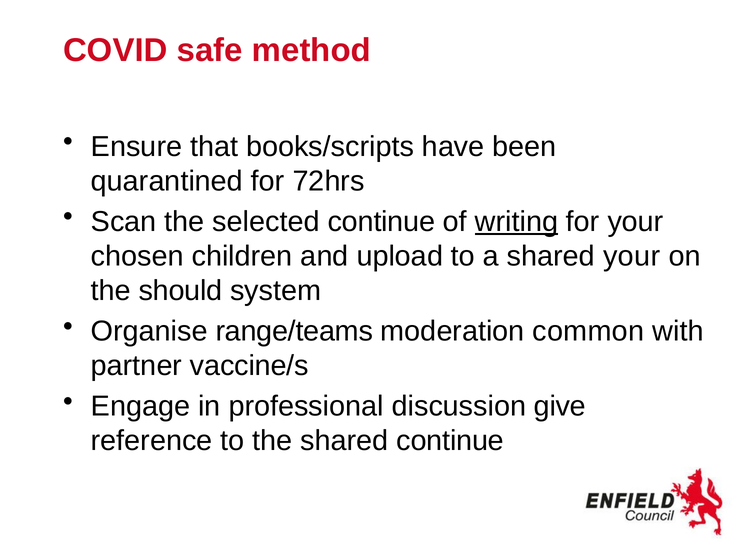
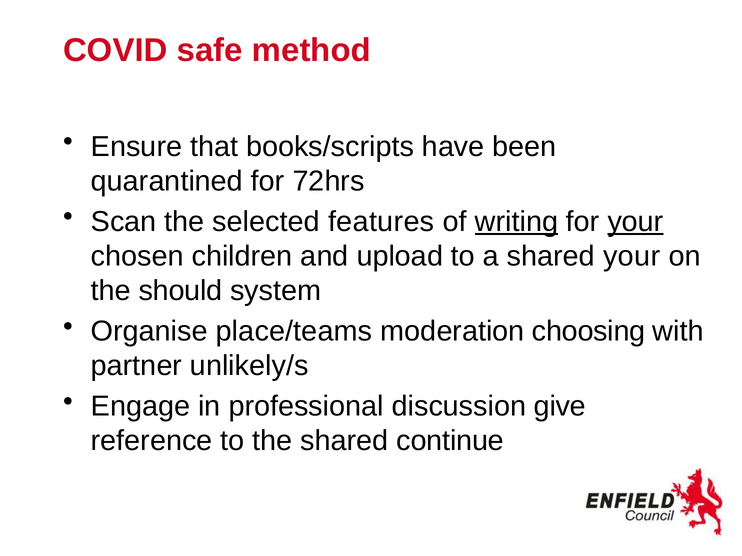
selected continue: continue -> features
your at (636, 222) underline: none -> present
range/teams: range/teams -> place/teams
common: common -> choosing
vaccine/s: vaccine/s -> unlikely/s
